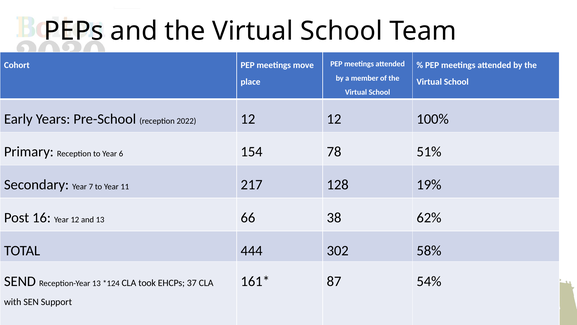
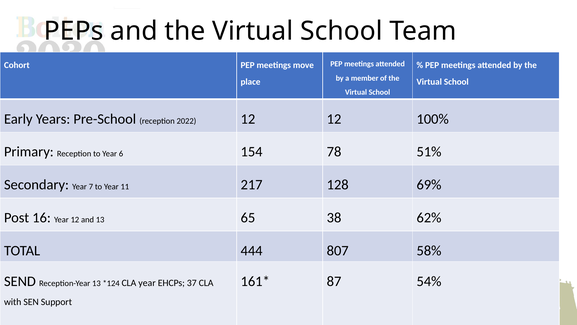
19%: 19% -> 69%
66: 66 -> 65
302: 302 -> 807
CLA took: took -> year
